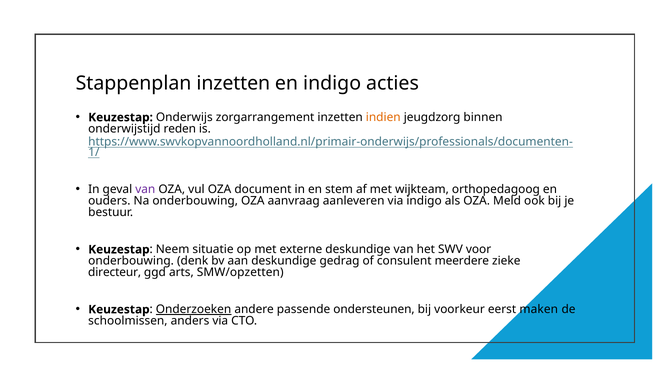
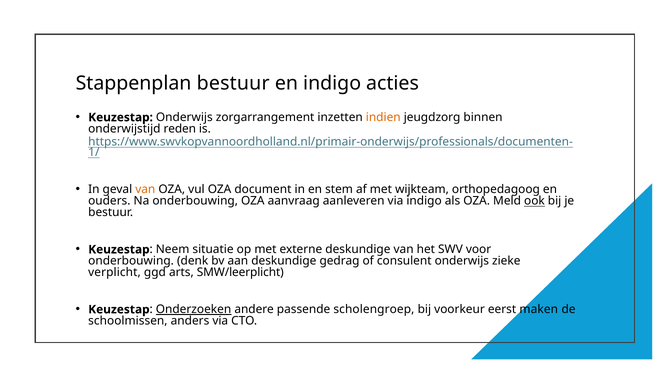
Stappenplan inzetten: inzetten -> bestuur
van at (145, 189) colour: purple -> orange
ook underline: none -> present
consulent meerdere: meerdere -> onderwijs
directeur: directeur -> verplicht
SMW/opzetten: SMW/opzetten -> SMW/leerplicht
ondersteunen: ondersteunen -> scholengroep
